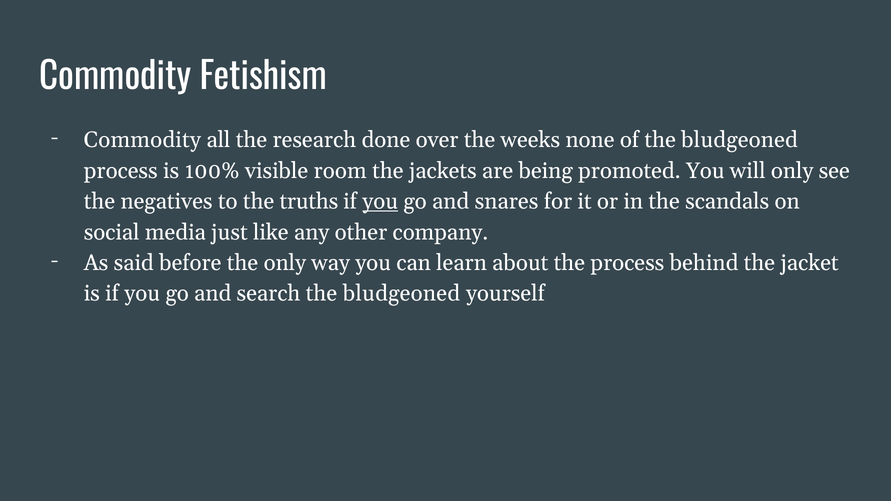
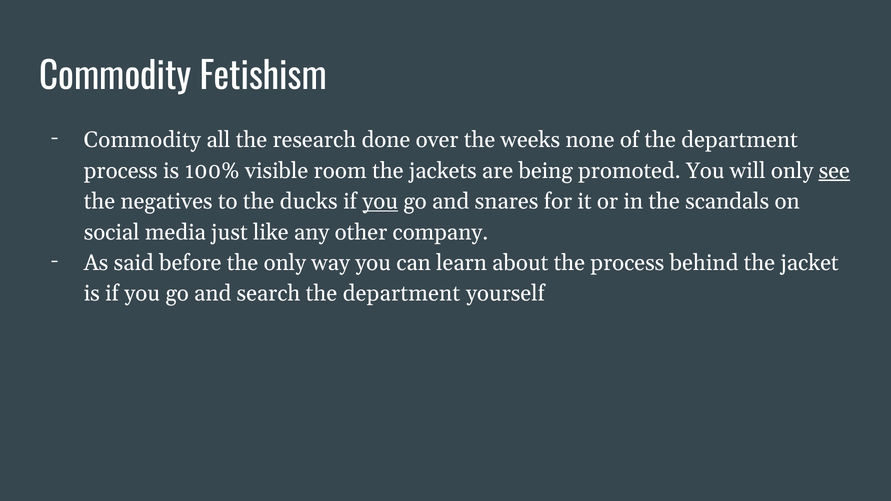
of the bludgeoned: bludgeoned -> department
see underline: none -> present
truths: truths -> ducks
search the bludgeoned: bludgeoned -> department
